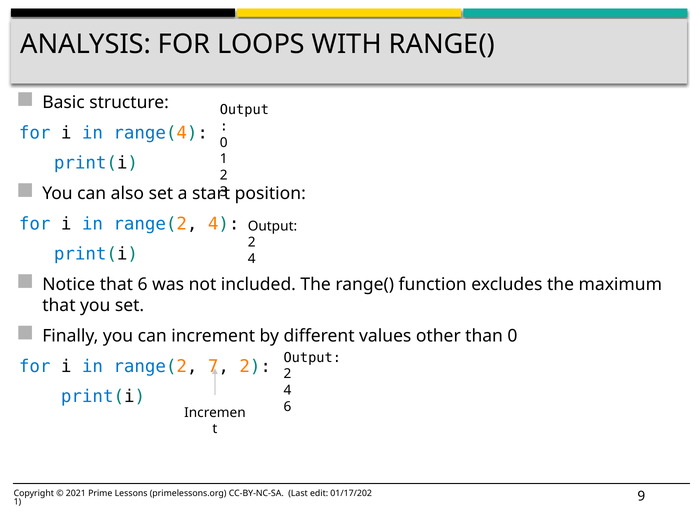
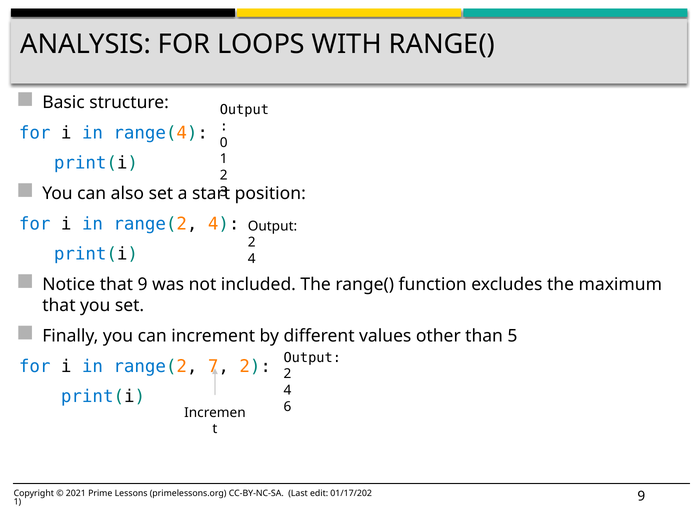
that 6: 6 -> 9
than 0: 0 -> 5
